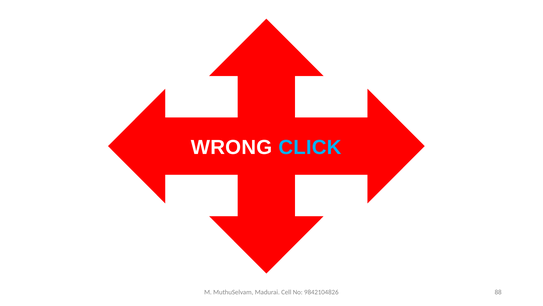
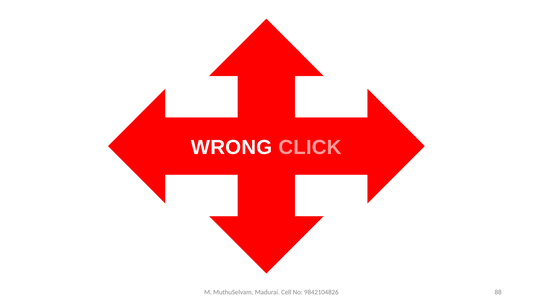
CLICK colour: light blue -> pink
